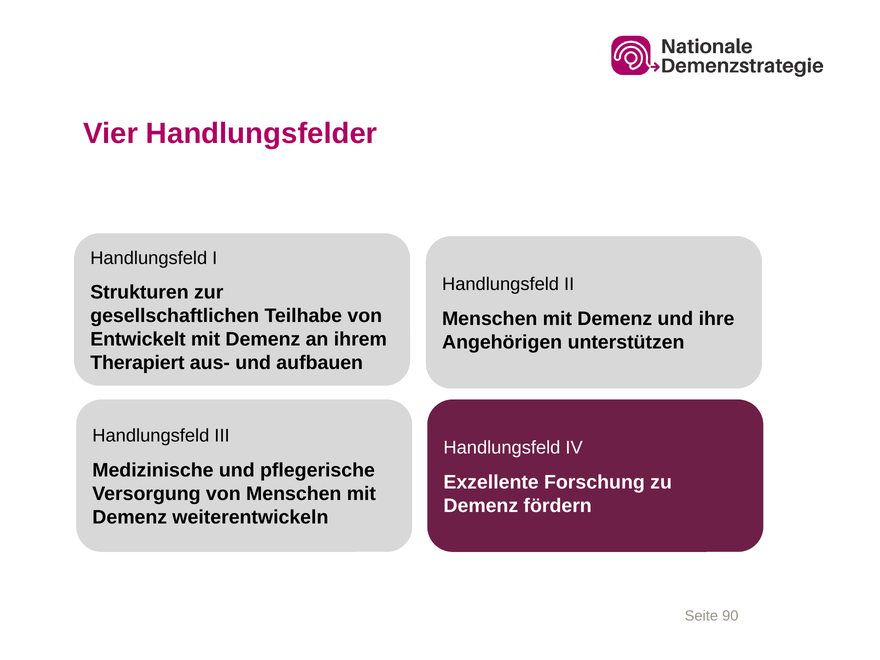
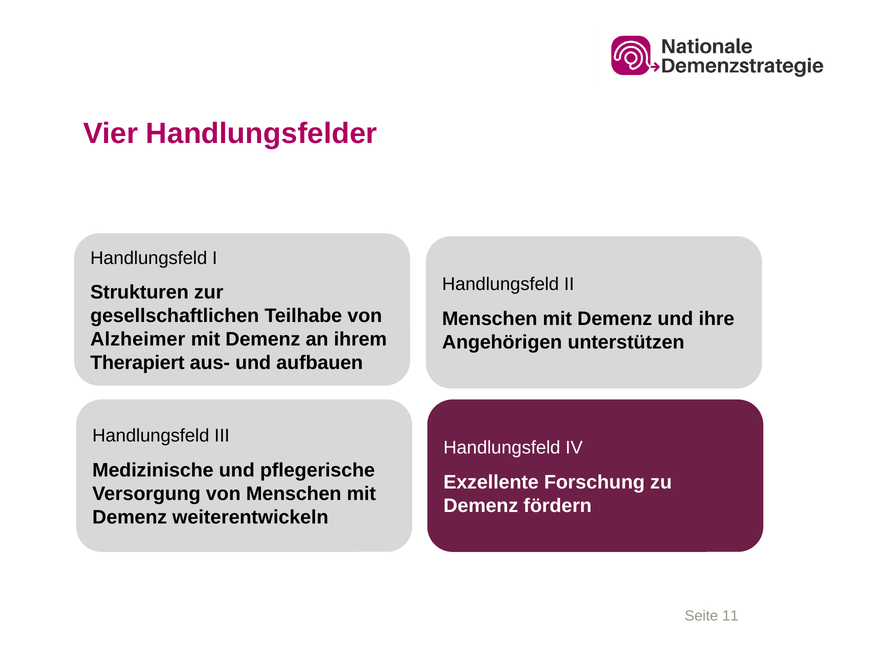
Entwickelt: Entwickelt -> Alzheimer
90: 90 -> 11
